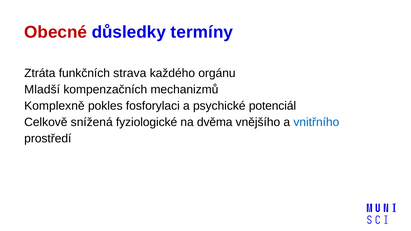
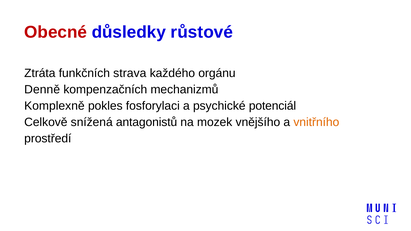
termíny: termíny -> růstové
Mladší: Mladší -> Denně
fyziologické: fyziologické -> antagonistů
dvěma: dvěma -> mozek
vnitřního colour: blue -> orange
